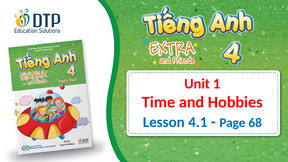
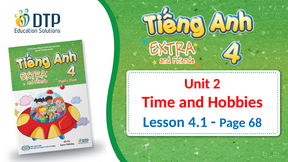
1: 1 -> 2
